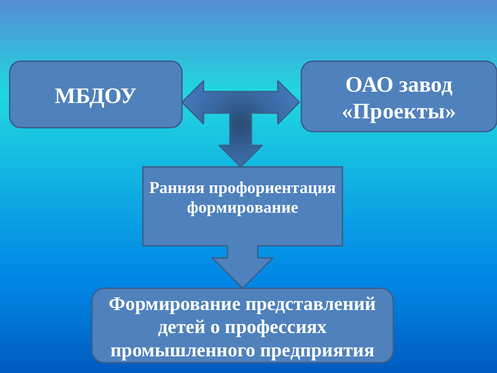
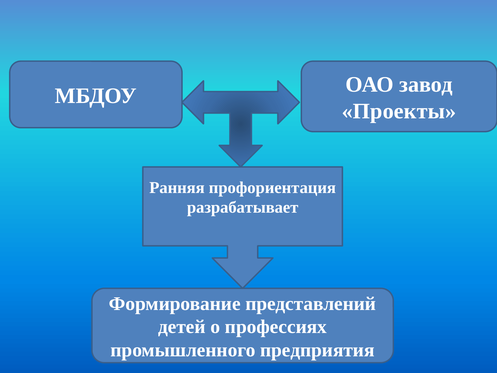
формирование at (243, 207): формирование -> разрабатывает
